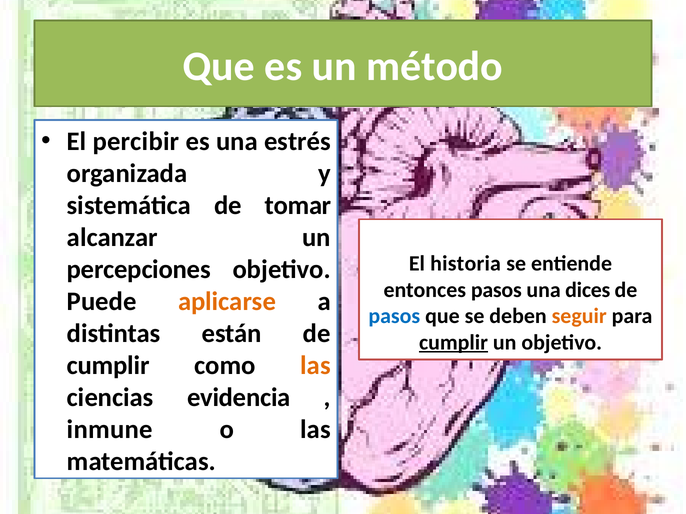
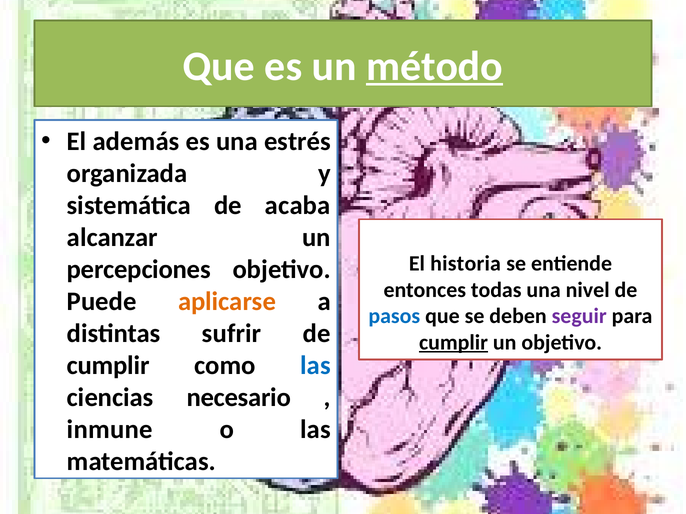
método underline: none -> present
percibir: percibir -> además
tomar: tomar -> acaba
entonces pasos: pasos -> todas
dices: dices -> nivel
seguir colour: orange -> purple
están: están -> sufrir
las at (316, 366) colour: orange -> blue
evidencia: evidencia -> necesario
